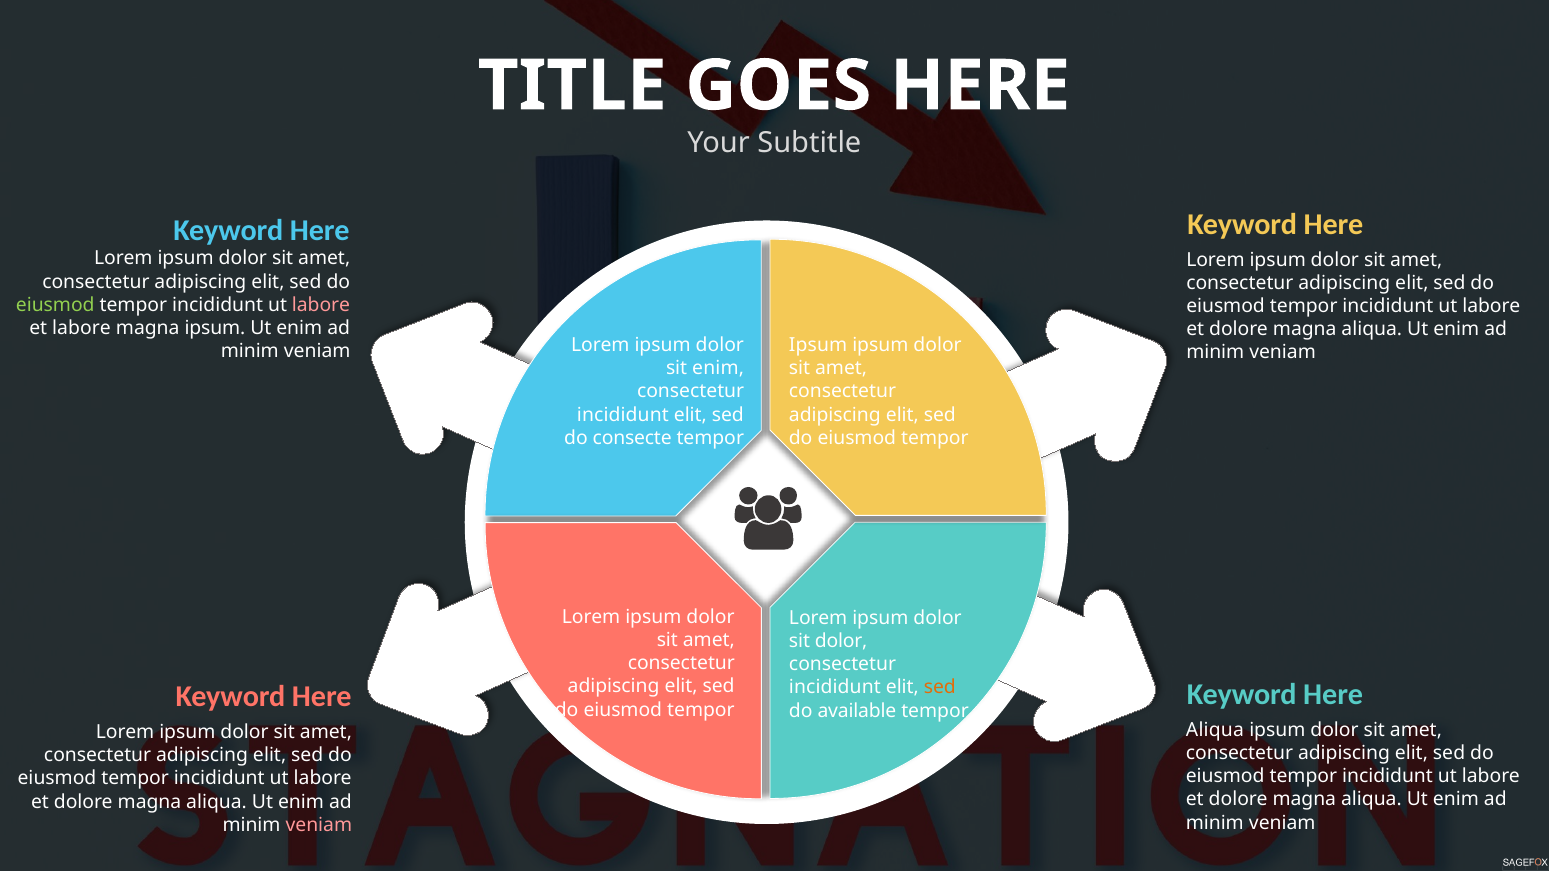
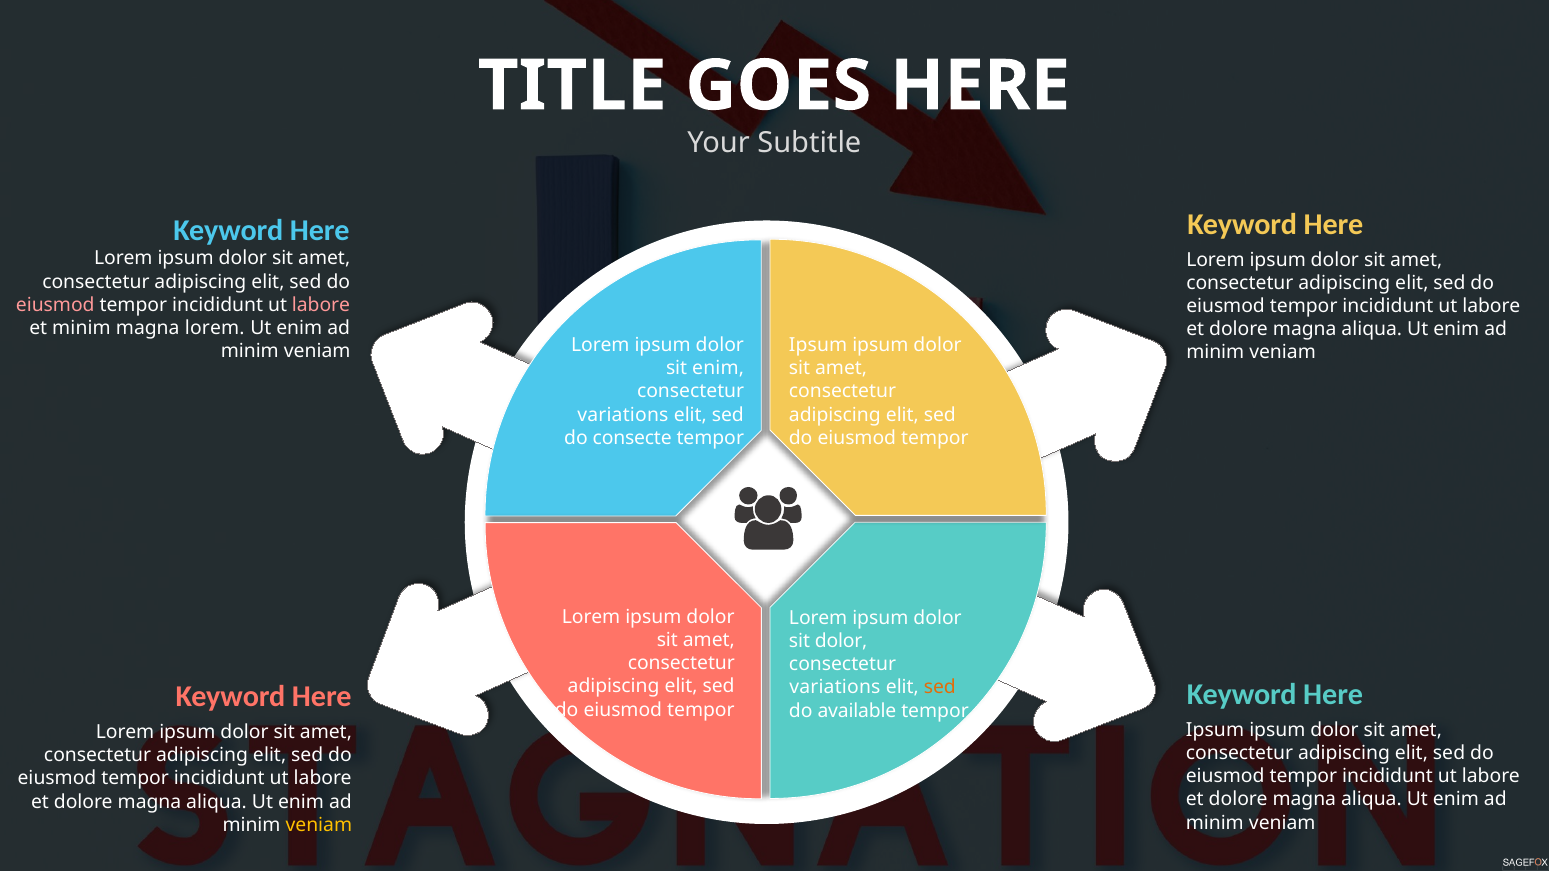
eiusmod at (55, 305) colour: light green -> pink
et labore: labore -> minim
magna ipsum: ipsum -> lorem
incididunt at (623, 415): incididunt -> variations
incididunt at (835, 688): incididunt -> variations
Aliqua at (1215, 730): Aliqua -> Ipsum
veniam at (319, 825) colour: pink -> yellow
